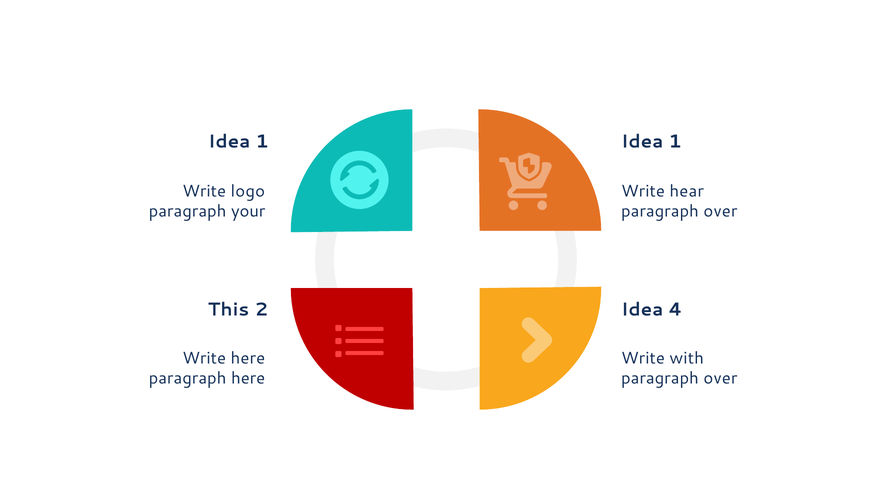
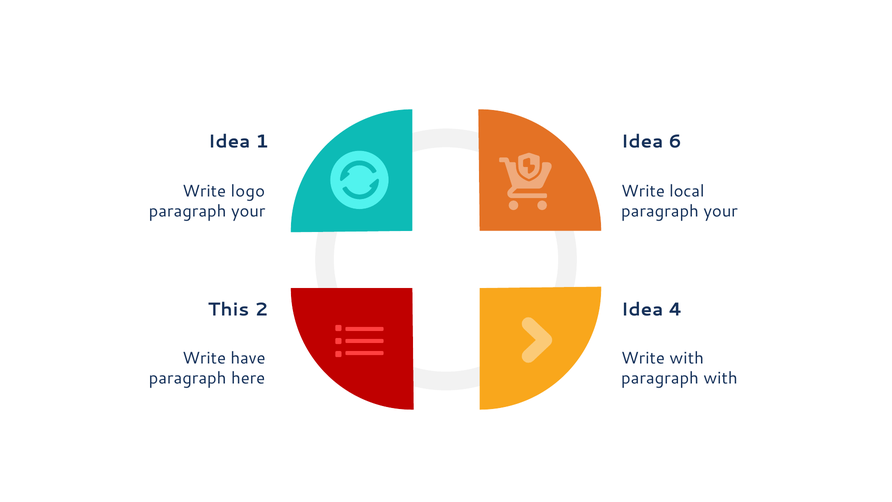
1 at (675, 142): 1 -> 6
hear: hear -> local
over at (720, 211): over -> your
Write here: here -> have
over at (720, 378): over -> with
